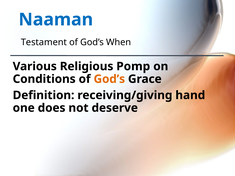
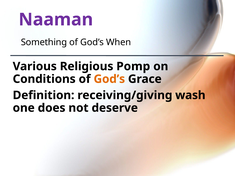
Naaman colour: blue -> purple
Testament: Testament -> Something
hand: hand -> wash
